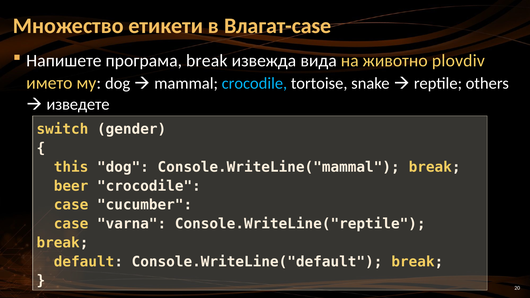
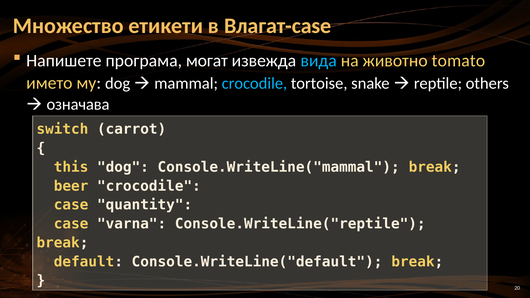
програма break: break -> могат
вида colour: white -> light blue
plovdiv: plovdiv -> tomato
изведете: изведете -> означава
gender: gender -> carrot
cucumber: cucumber -> quantity
